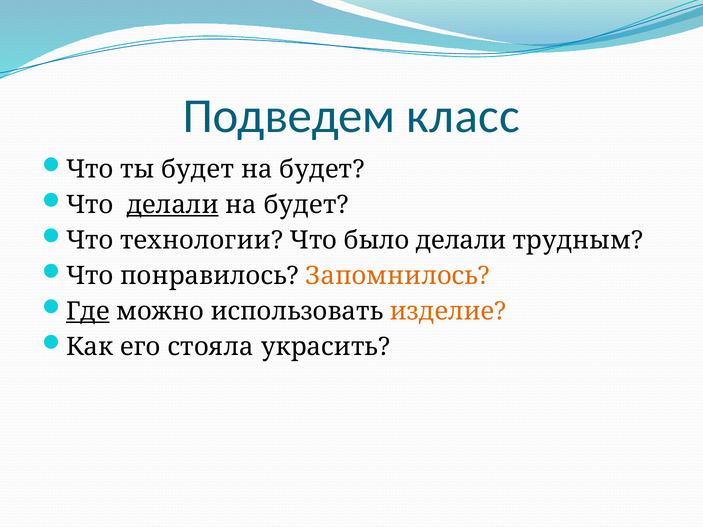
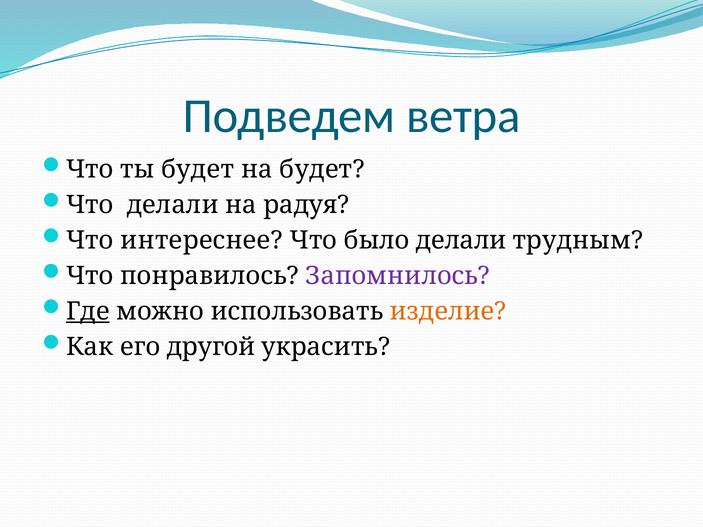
класс: класс -> ветра
делали at (173, 205) underline: present -> none
будет at (306, 205): будет -> радуя
технологии: технологии -> интереснее
Запомнилось colour: orange -> purple
стояла: стояла -> другой
